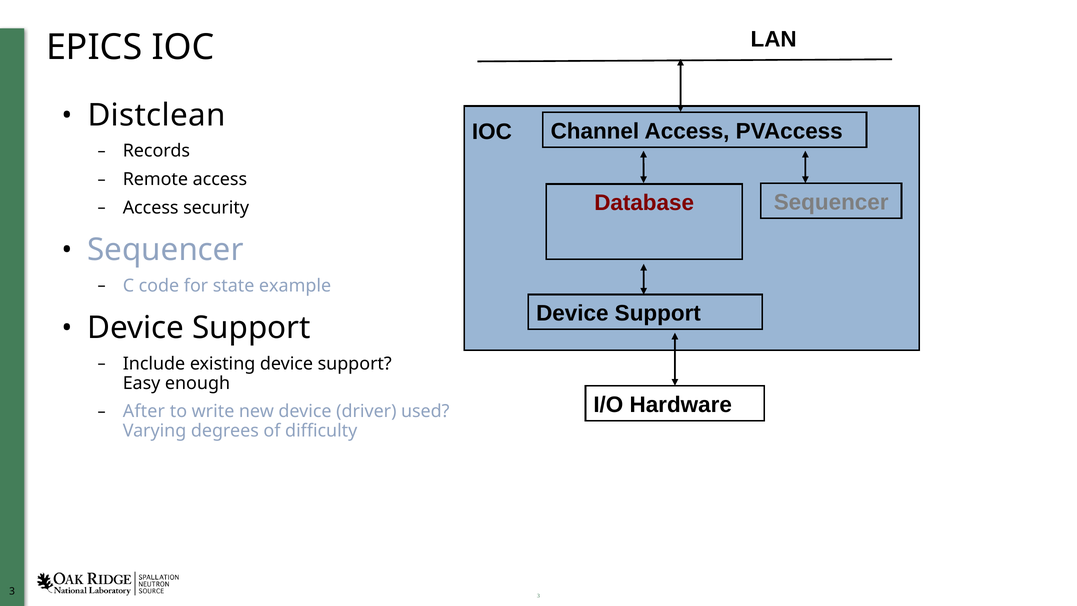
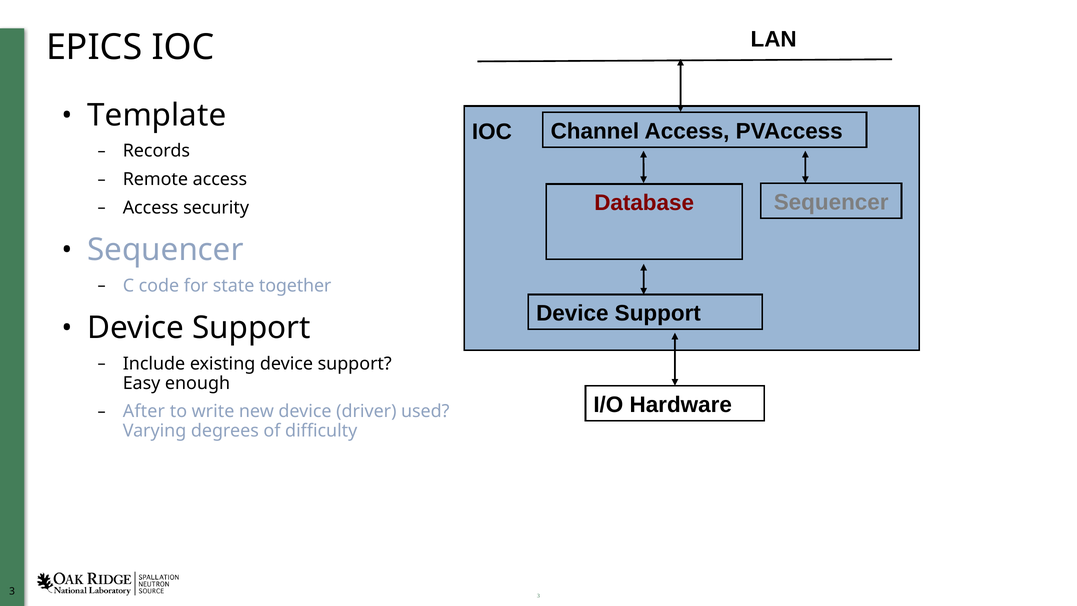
Distclean: Distclean -> Template
example: example -> together
